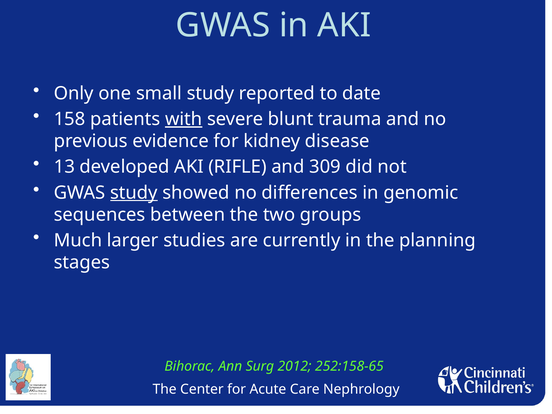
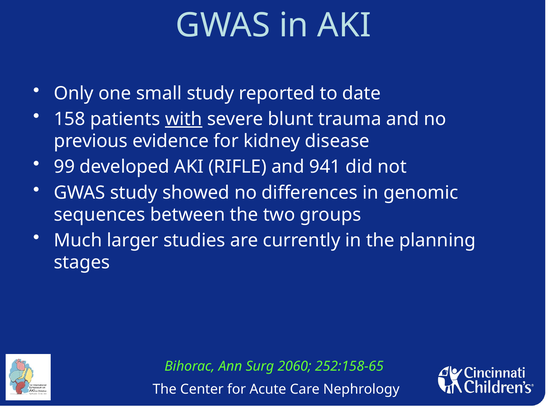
13: 13 -> 99
309: 309 -> 941
study at (134, 193) underline: present -> none
2012: 2012 -> 2060
